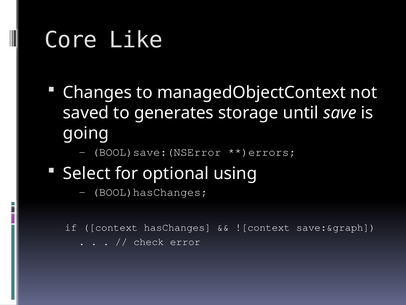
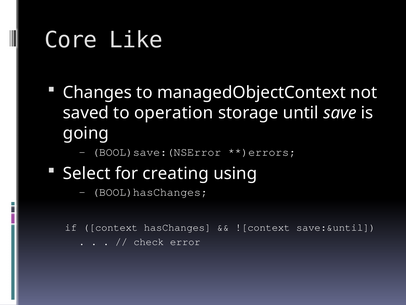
generates: generates -> operation
optional: optional -> creating
save:&graph: save:&graph -> save:&until
